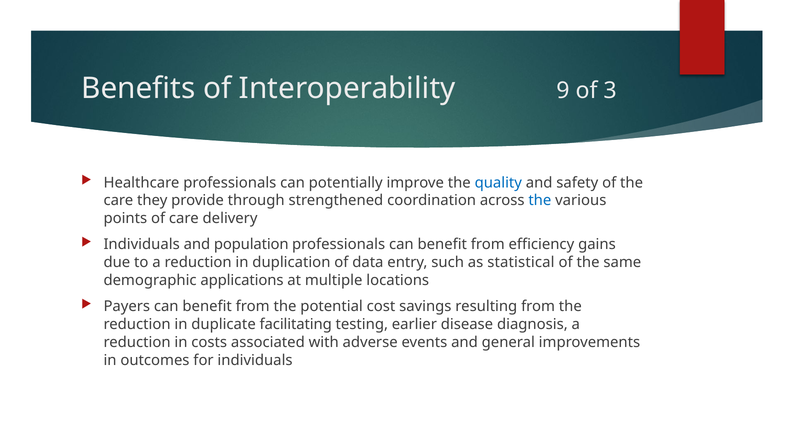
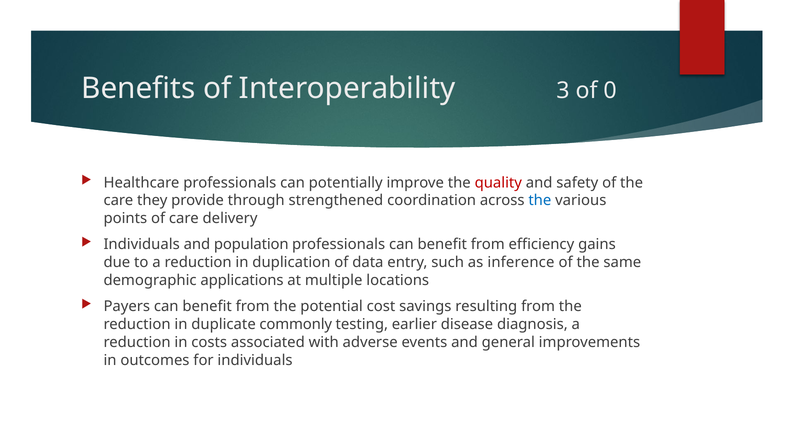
9: 9 -> 3
3: 3 -> 0
quality colour: blue -> red
statistical: statistical -> inference
facilitating: facilitating -> commonly
